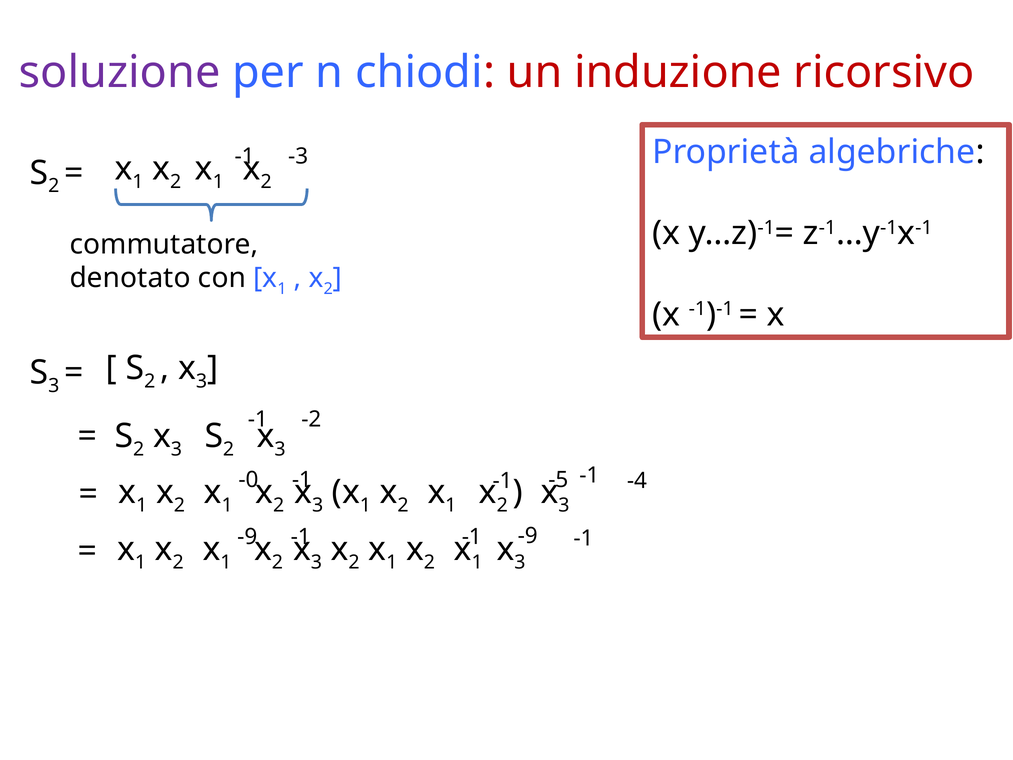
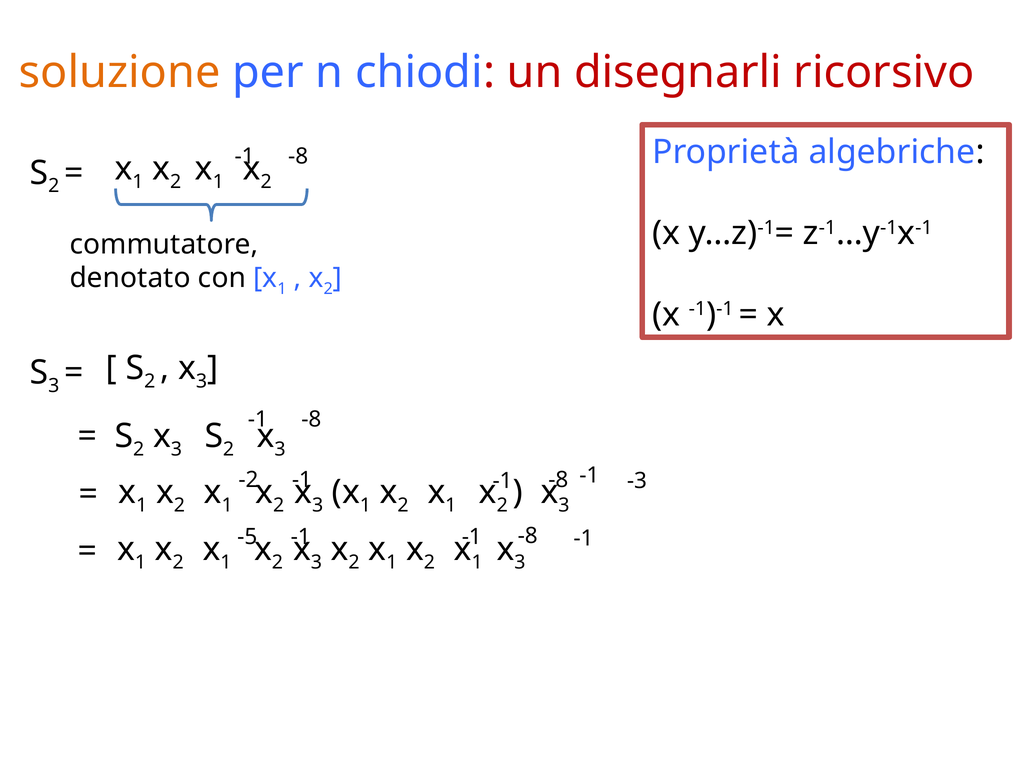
soluzione colour: purple -> orange
induzione: induzione -> disegnarli
-3 at (298, 156): -3 -> -8
-2 at (311, 419): -2 -> -8
-0: -0 -> -2
-5 at (558, 480): -5 -> -8
-4: -4 -> -3
-9 at (247, 537): -9 -> -5
-9 at (528, 536): -9 -> -8
